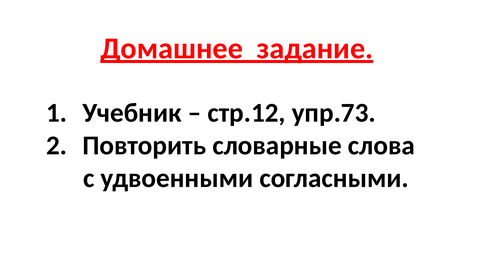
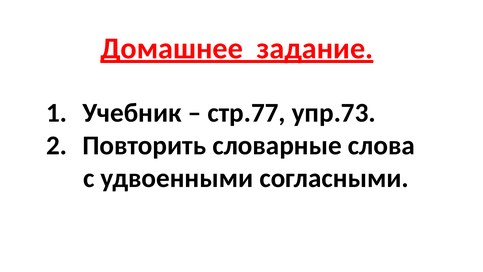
стр.12: стр.12 -> стр.77
